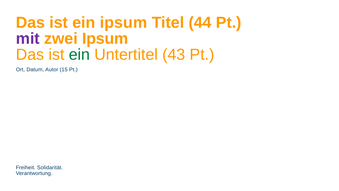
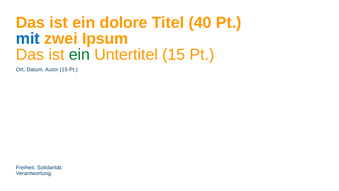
ein ipsum: ipsum -> dolore
44: 44 -> 40
mit colour: purple -> blue
Untertitel 43: 43 -> 15
